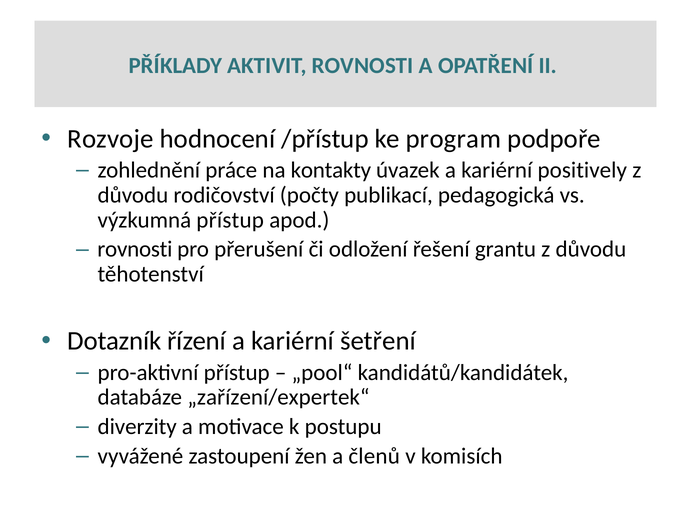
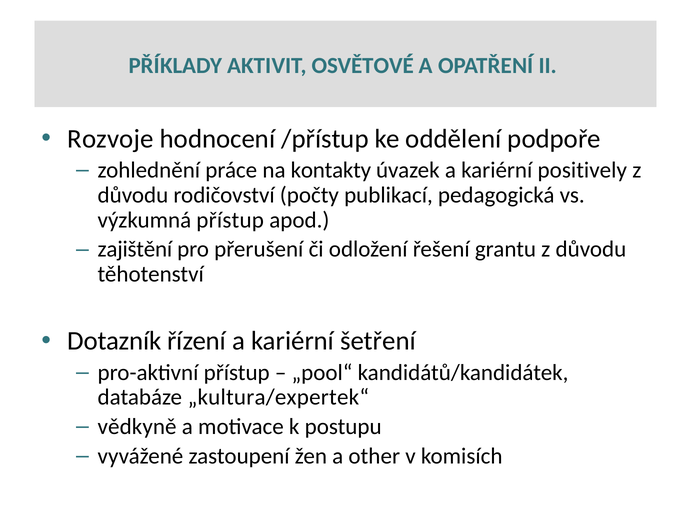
AKTIVIT ROVNOSTI: ROVNOSTI -> OSVĚTOVÉ
program: program -> oddělení
rovnosti at (135, 250): rovnosti -> zajištění
„zařízení/expertek“: „zařízení/expertek“ -> „kultura/expertek“
diverzity: diverzity -> vědkyně
členů: členů -> other
